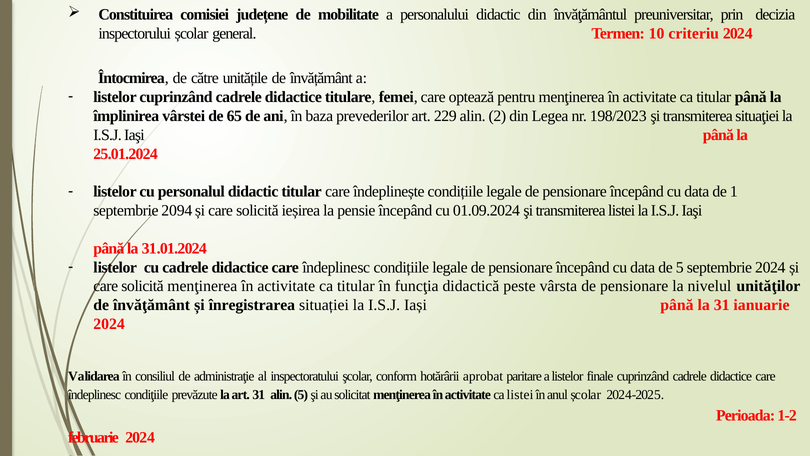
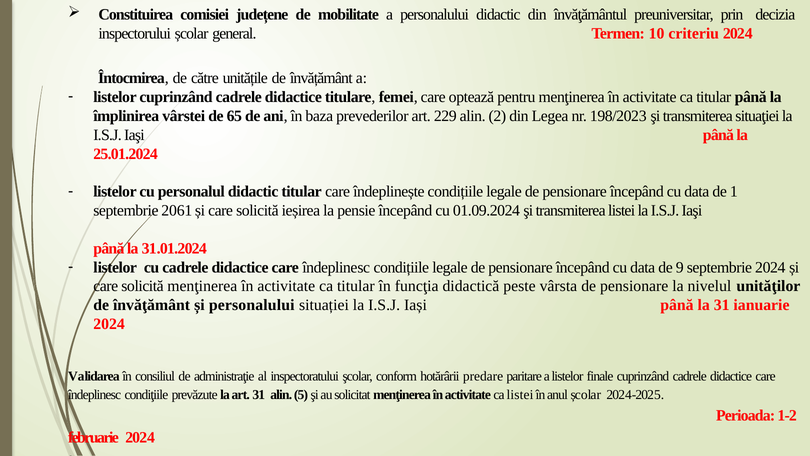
2094: 2094 -> 2061
de 5: 5 -> 9
și înregistrarea: înregistrarea -> personalului
aprobat: aprobat -> predare
